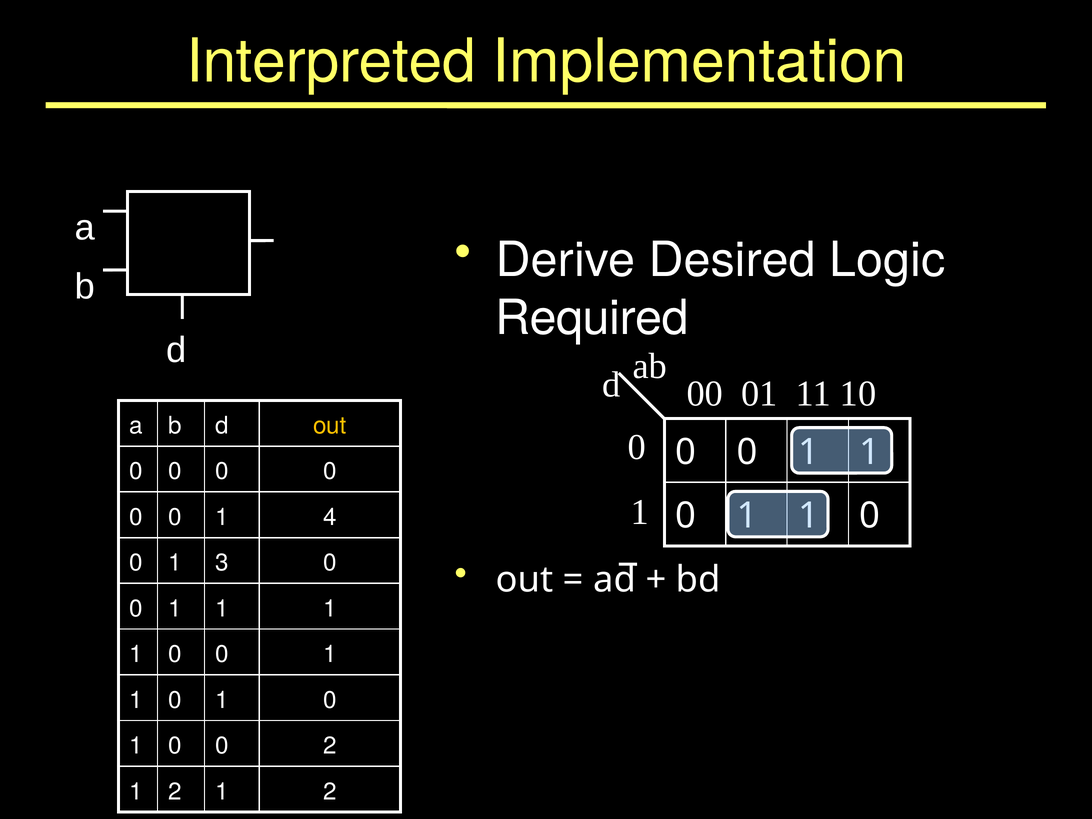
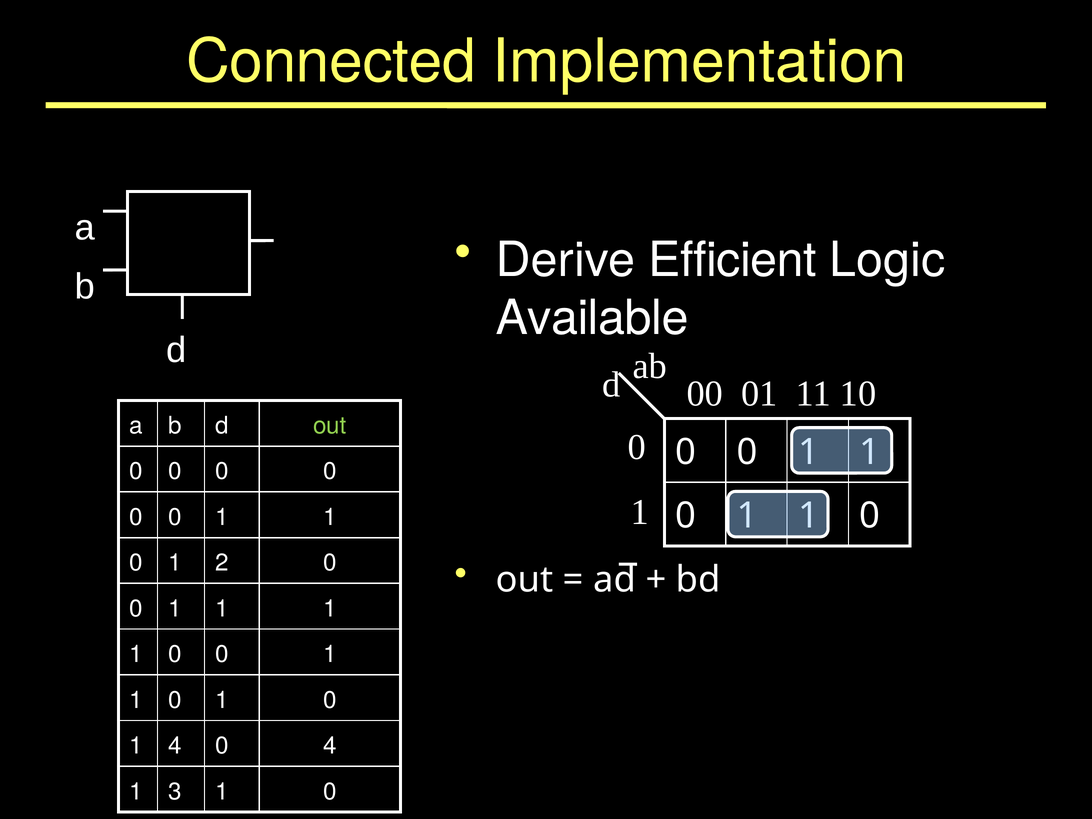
Interpreted: Interpreted -> Connected
Desired: Desired -> Efficient
Required: Required -> Available
out at (330, 426) colour: yellow -> light green
4 at (330, 517): 4 -> 1
3: 3 -> 2
0 at (175, 746): 0 -> 4
0 2: 2 -> 4
2 at (175, 792): 2 -> 3
2 at (330, 792): 2 -> 0
